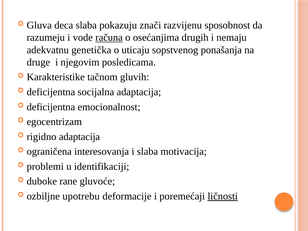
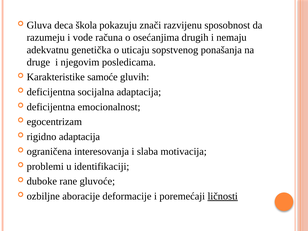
deca slaba: slaba -> škola
računa underline: present -> none
tačnom: tačnom -> samoće
upotrebu: upotrebu -> aboracije
